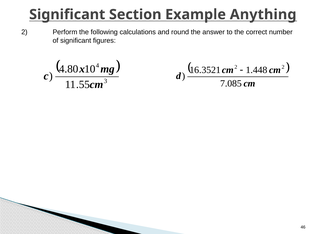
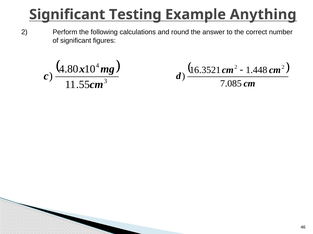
Section: Section -> Testing
